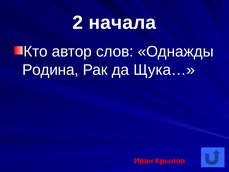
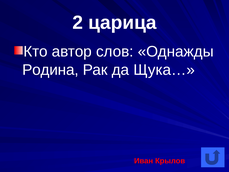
начала: начала -> царица
